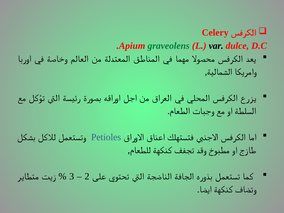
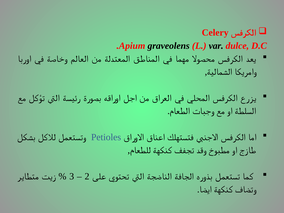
graveolens colour: green -> black
